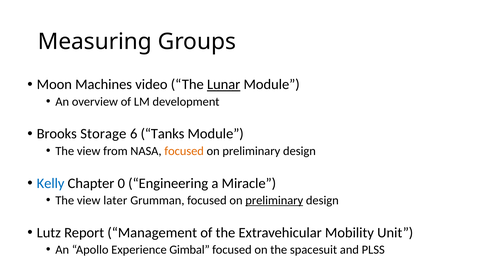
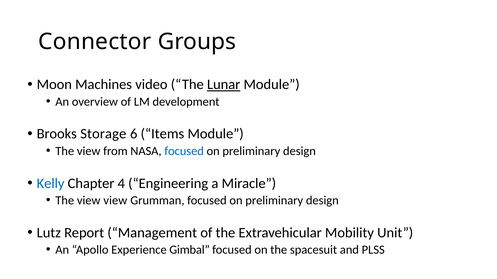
Measuring: Measuring -> Connector
Tanks: Tanks -> Items
focused at (184, 151) colour: orange -> blue
0: 0 -> 4
view later: later -> view
preliminary at (274, 201) underline: present -> none
